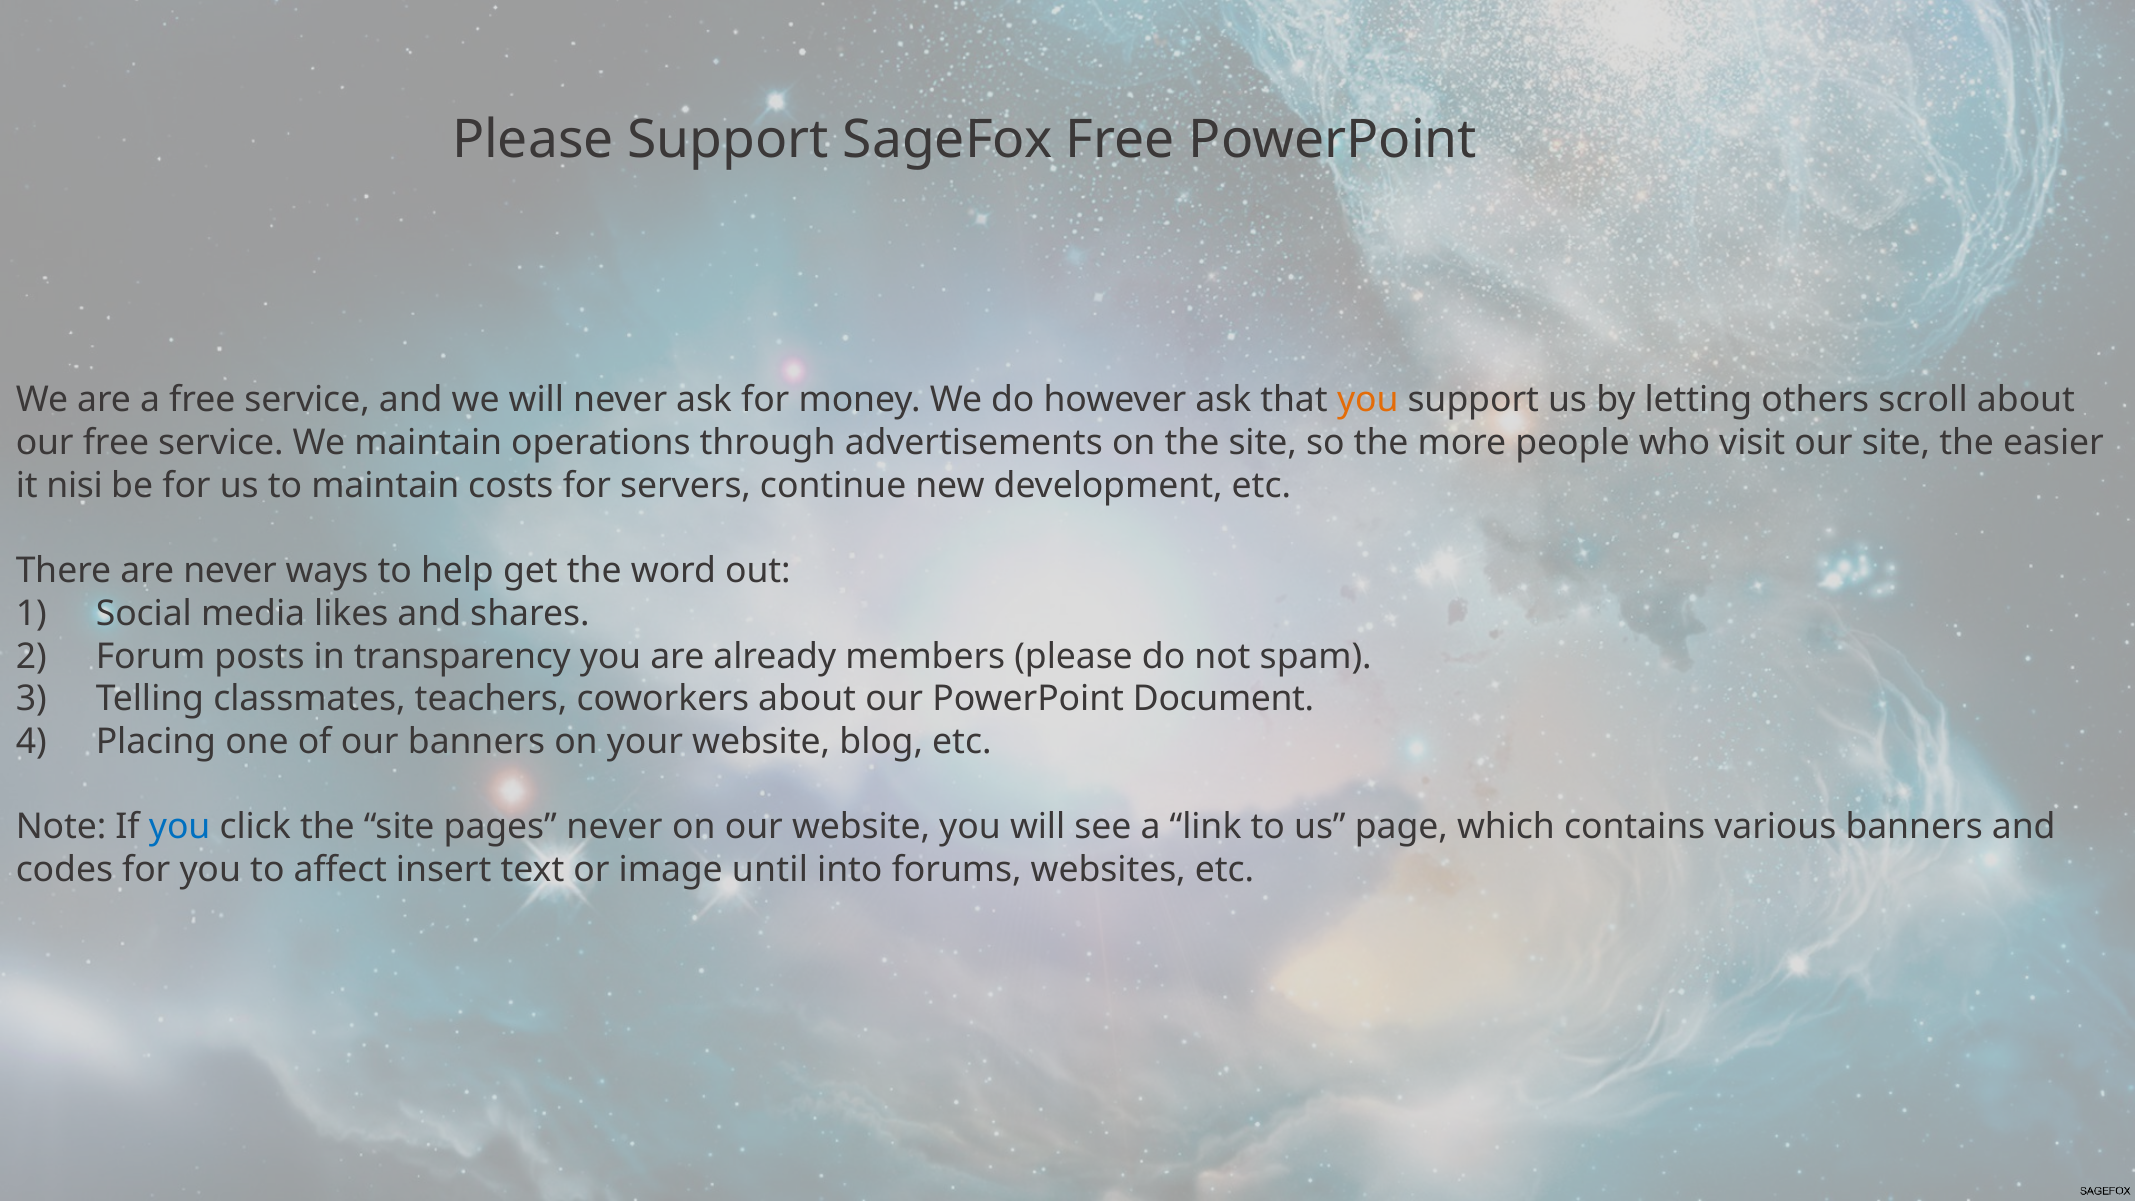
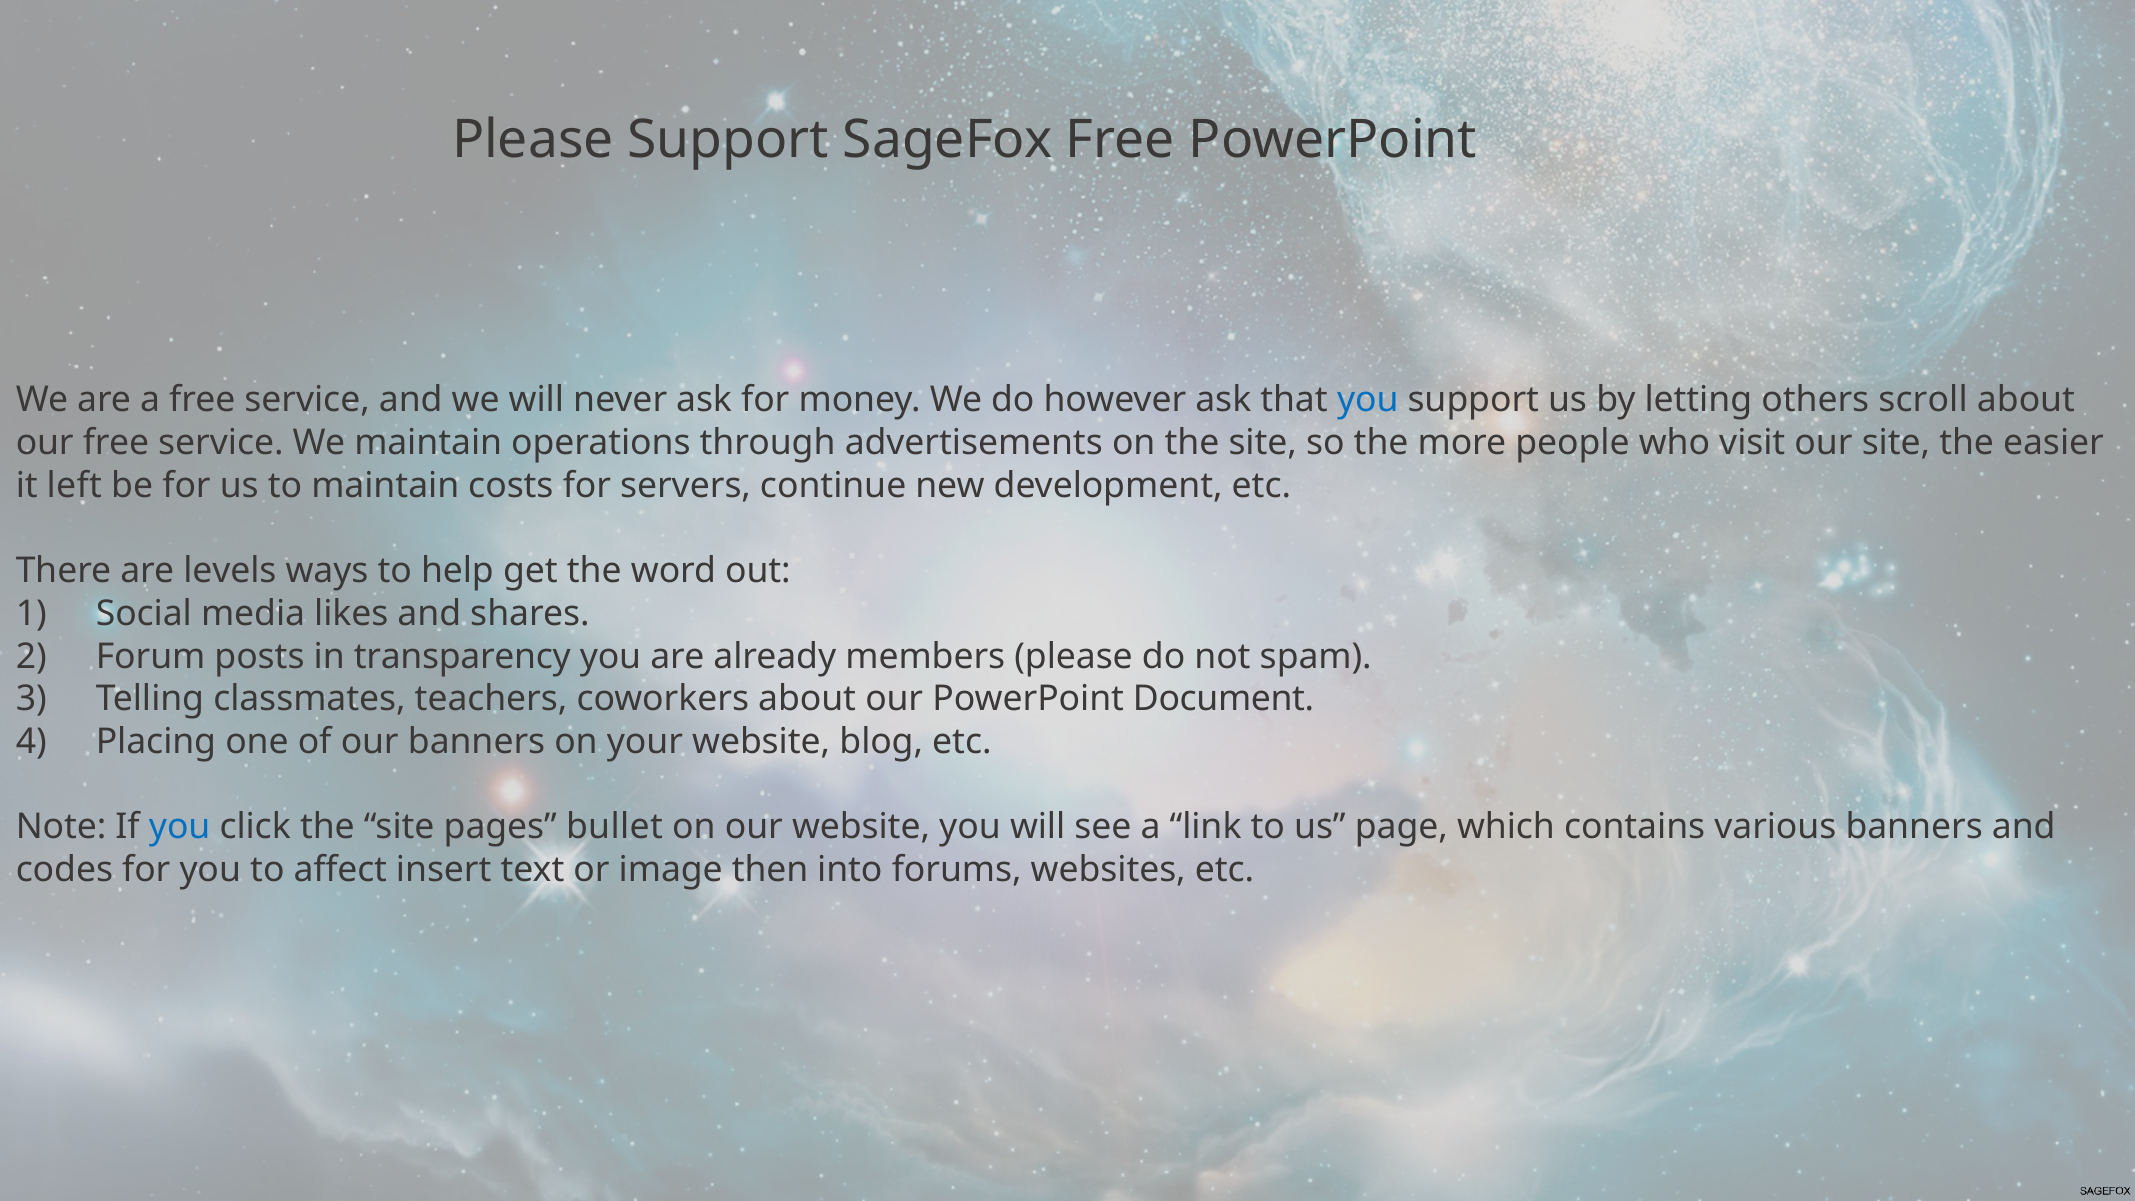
you at (1368, 400) colour: orange -> blue
nisi: nisi -> left
are never: never -> levels
pages never: never -> bullet
until: until -> then
